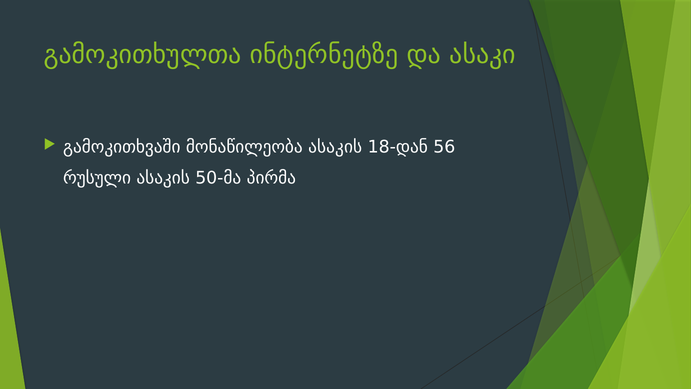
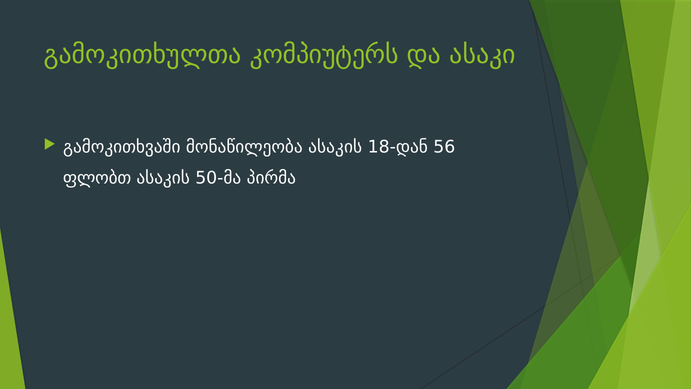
ინტერნეტზე: ინტერნეტზე -> კომპიუტერს
რუსული: რუსული -> ფლობთ
